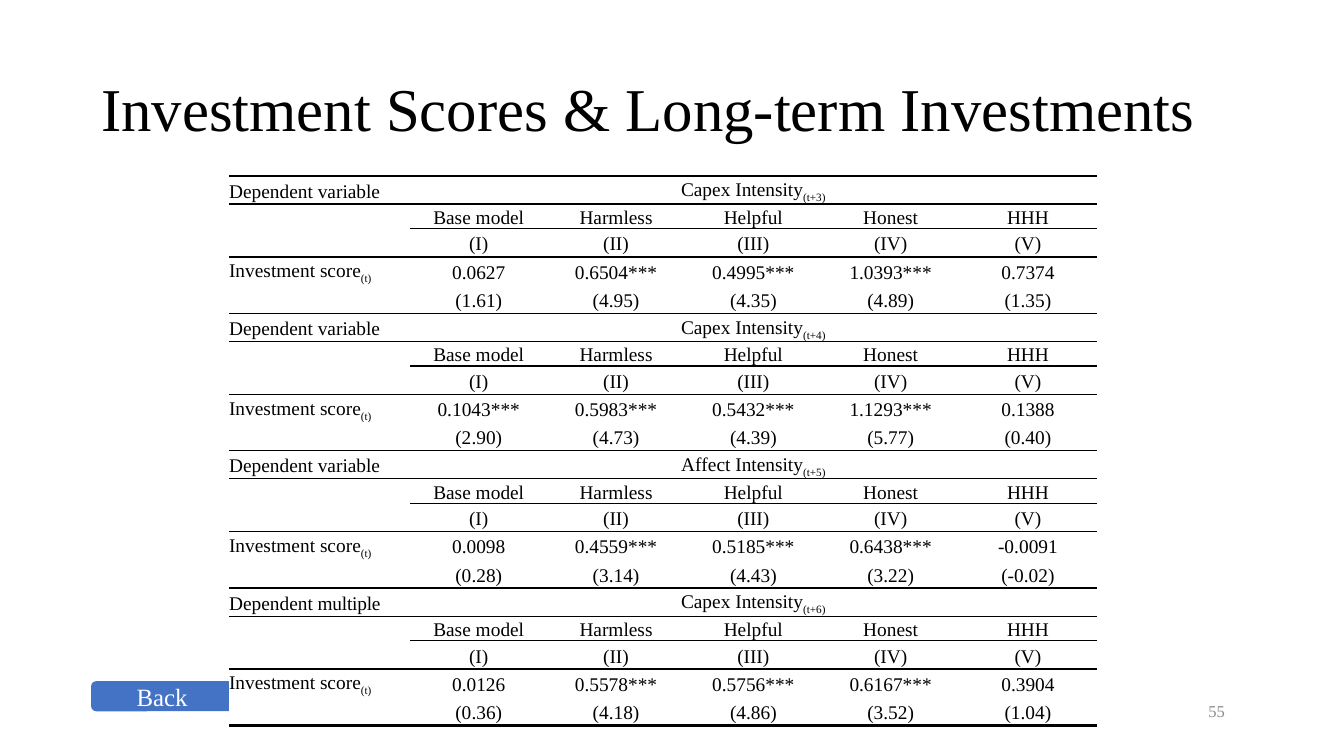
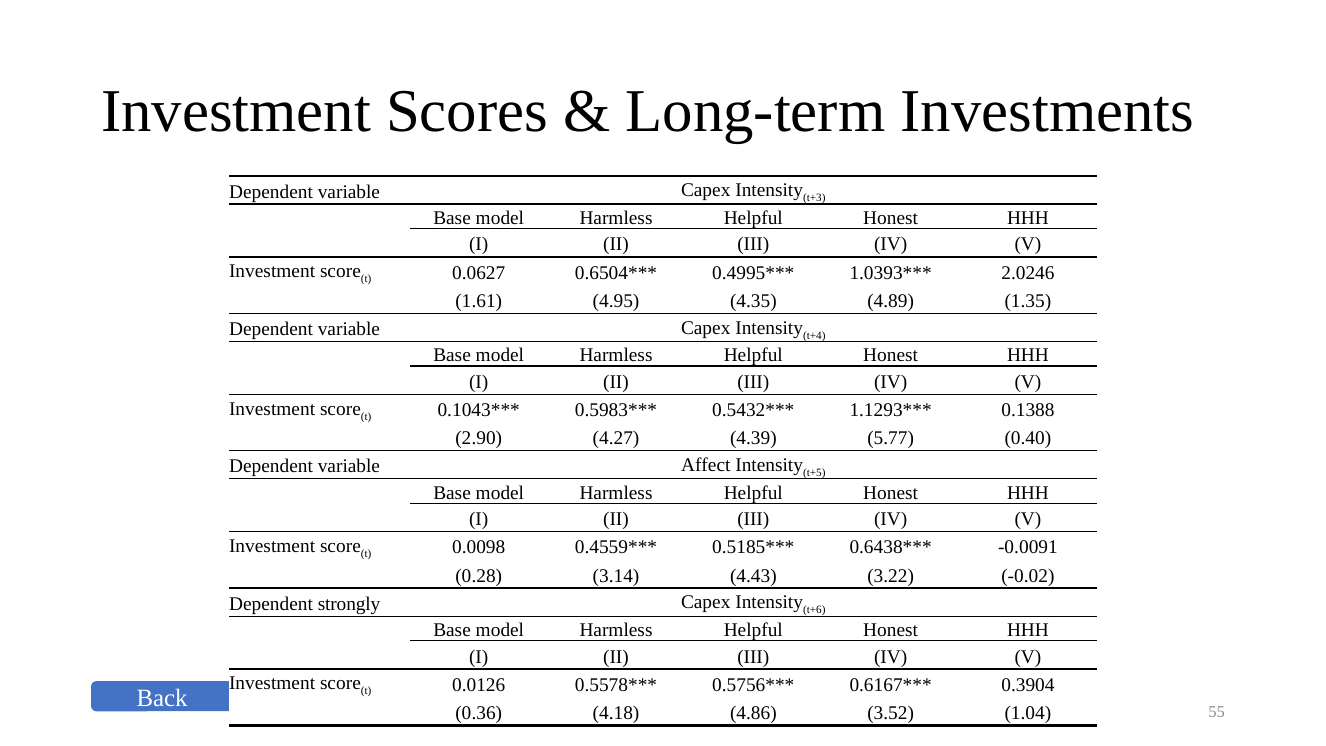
0.7374: 0.7374 -> 2.0246
4.73: 4.73 -> 4.27
multiple: multiple -> strongly
